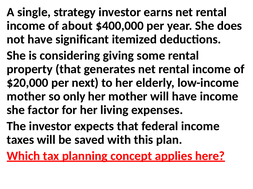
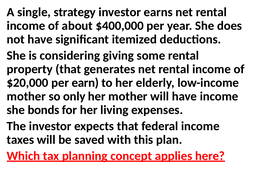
next: next -> earn
factor: factor -> bonds
